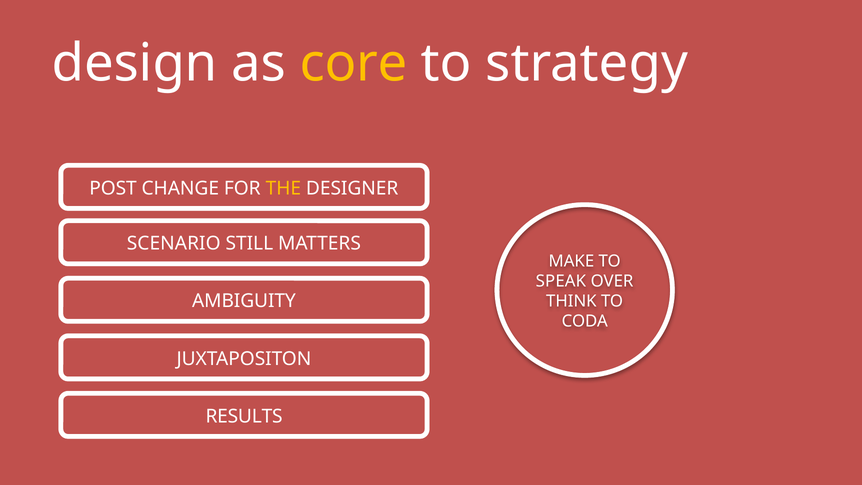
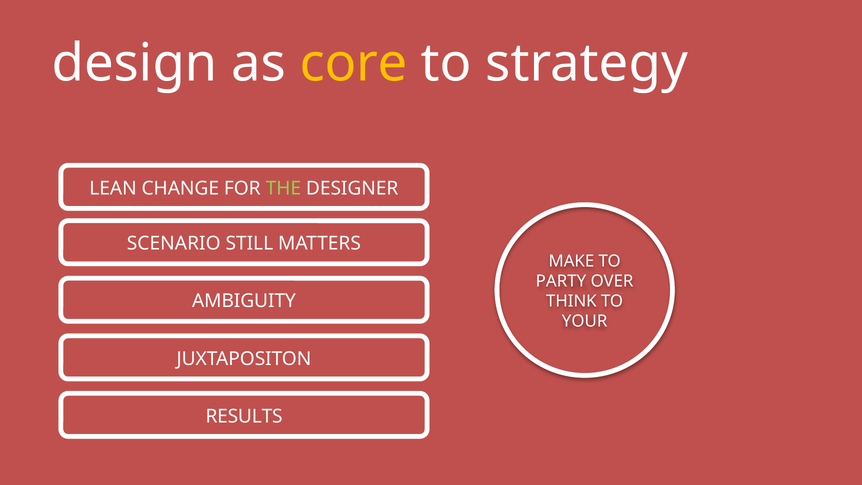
POST: POST -> LEAN
THE colour: yellow -> light green
SPEAK: SPEAK -> PARTY
CODA: CODA -> YOUR
